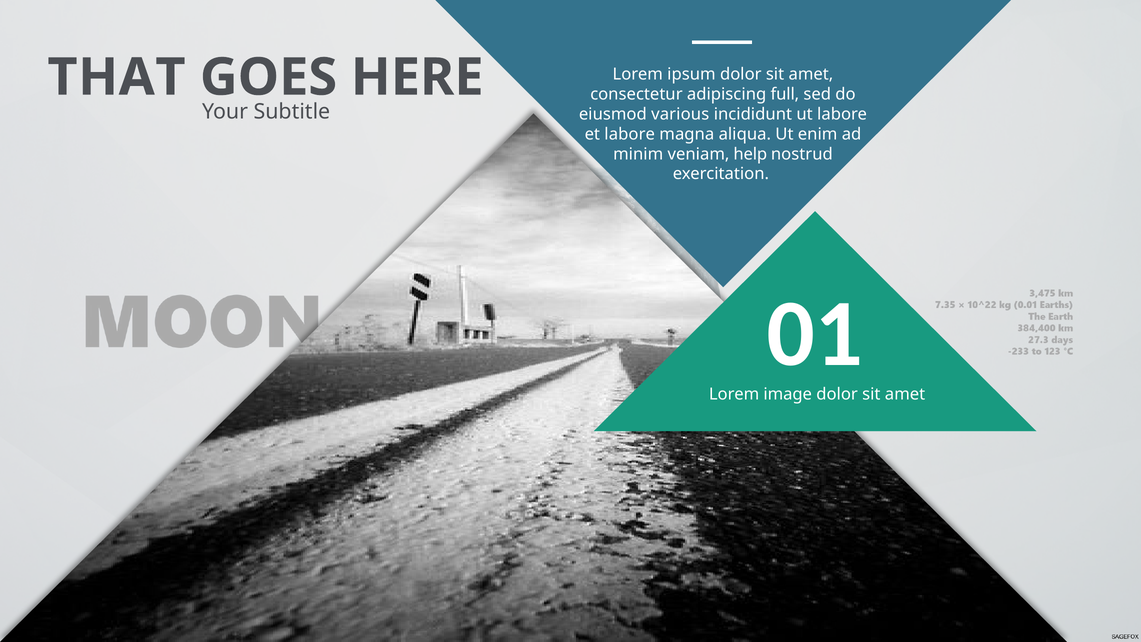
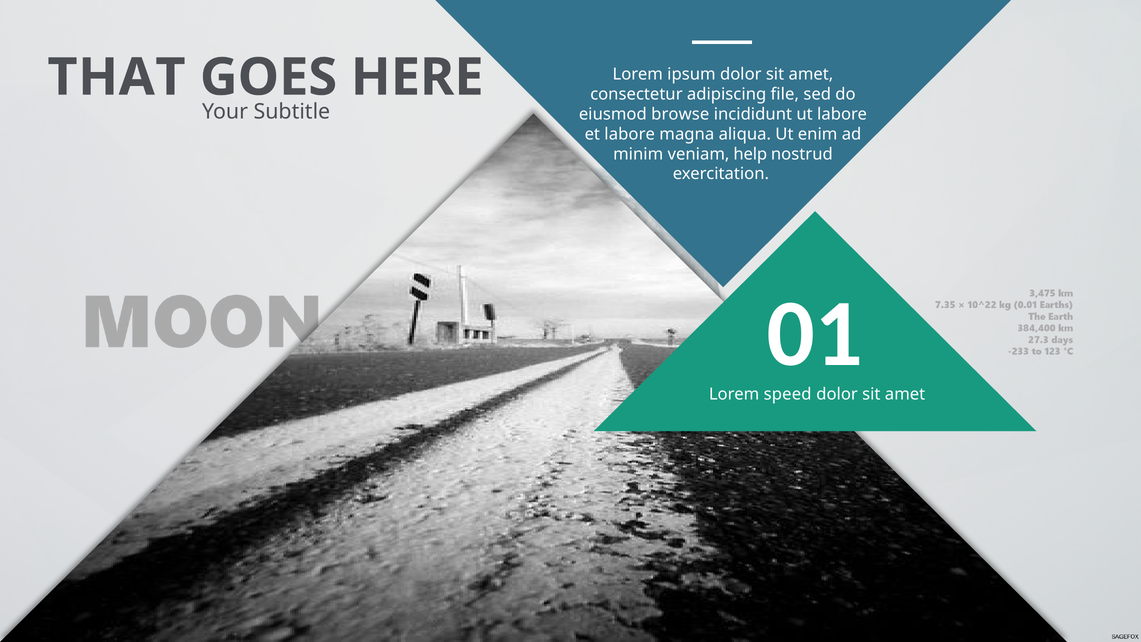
full: full -> file
various: various -> browse
image: image -> speed
